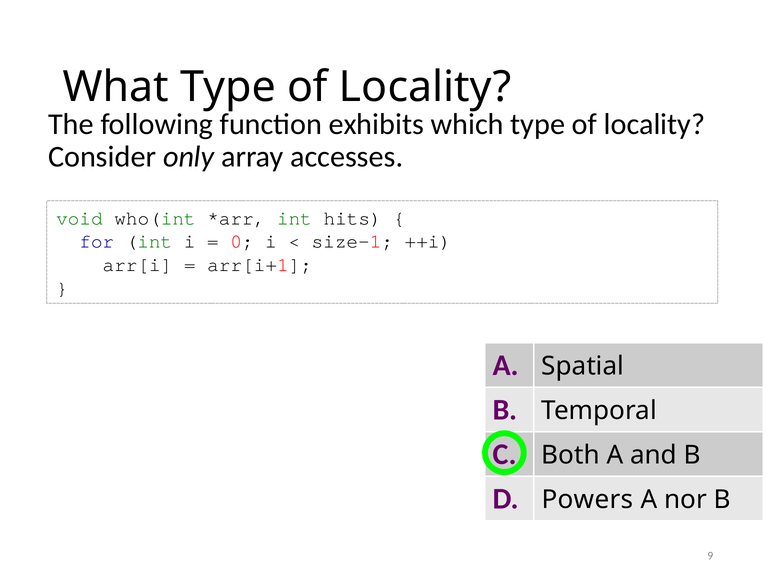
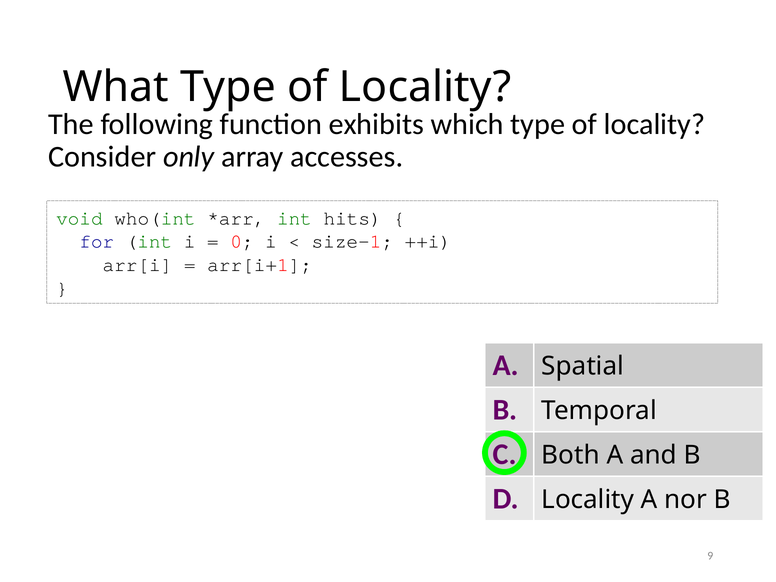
D Powers: Powers -> Locality
